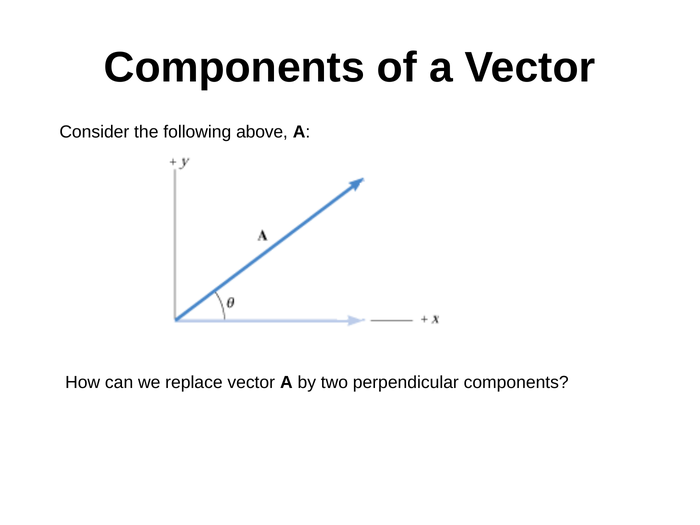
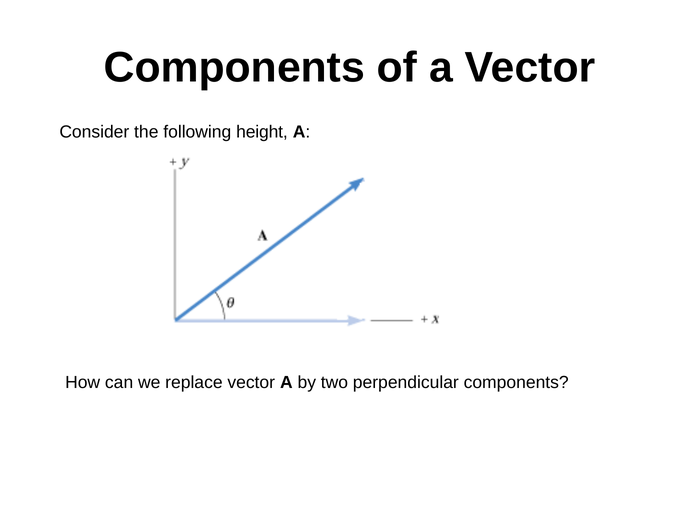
above: above -> height
